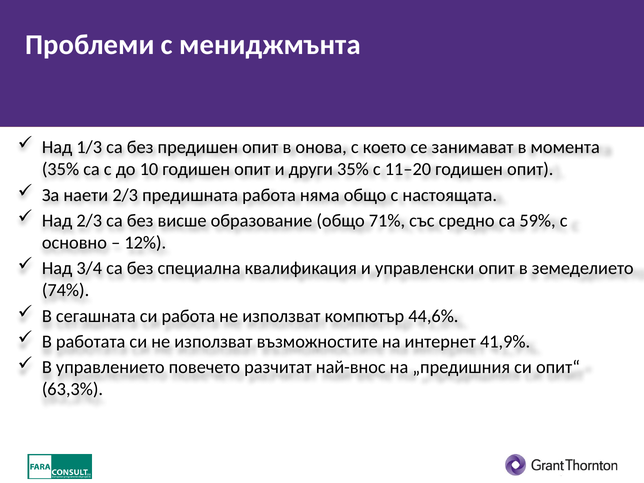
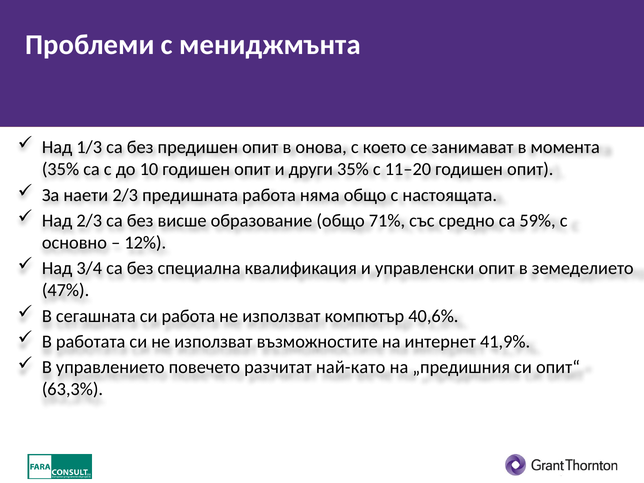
74%: 74% -> 47%
44,6%: 44,6% -> 40,6%
най-внос: най-внос -> най-като
